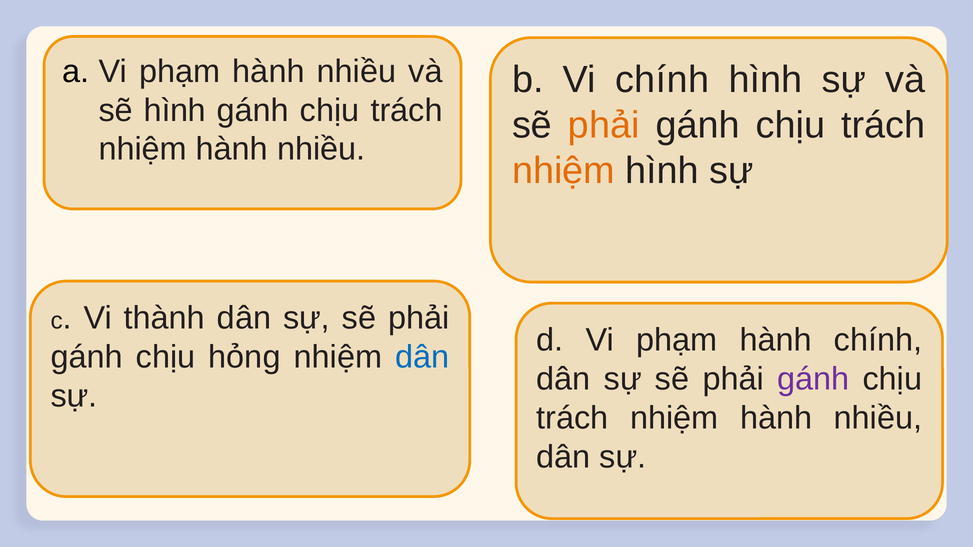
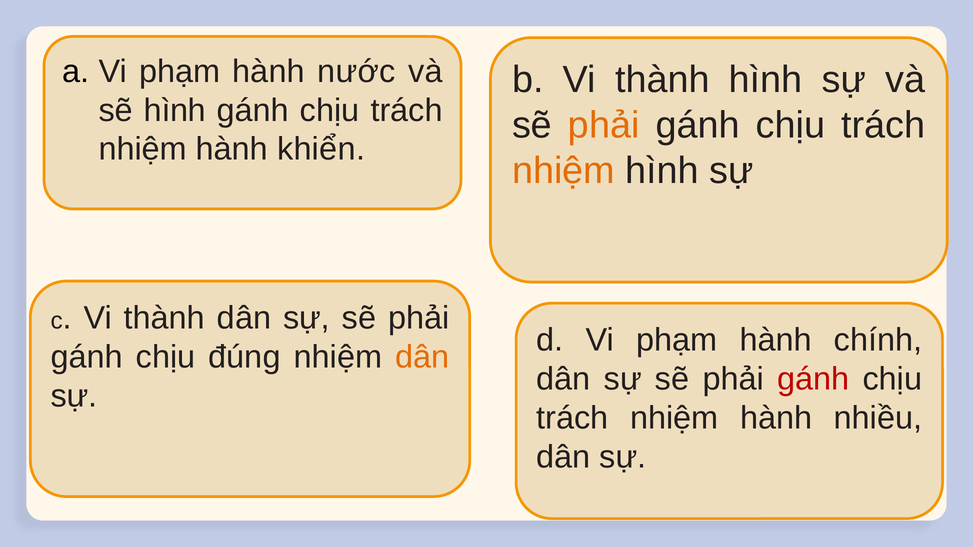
phạm hành nhiều: nhiều -> nước
b Vi chính: chính -> thành
nhiều at (321, 149): nhiều -> khiển
hỏng: hỏng -> đúng
dân at (422, 357) colour: blue -> orange
gánh at (813, 379) colour: purple -> red
